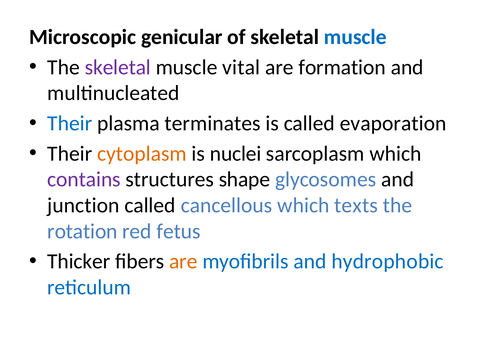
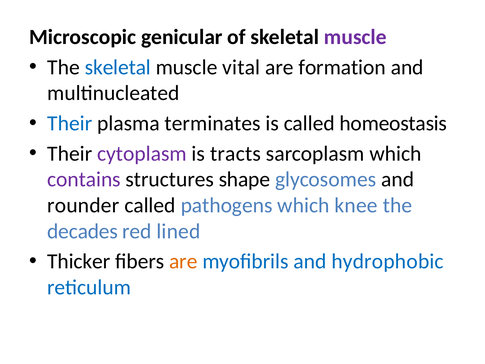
muscle at (355, 37) colour: blue -> purple
skeletal at (118, 67) colour: purple -> blue
evaporation: evaporation -> homeostasis
cytoplasm colour: orange -> purple
nuclei: nuclei -> tracts
junction: junction -> rounder
cancellous: cancellous -> pathogens
texts: texts -> knee
rotation: rotation -> decades
fetus: fetus -> lined
